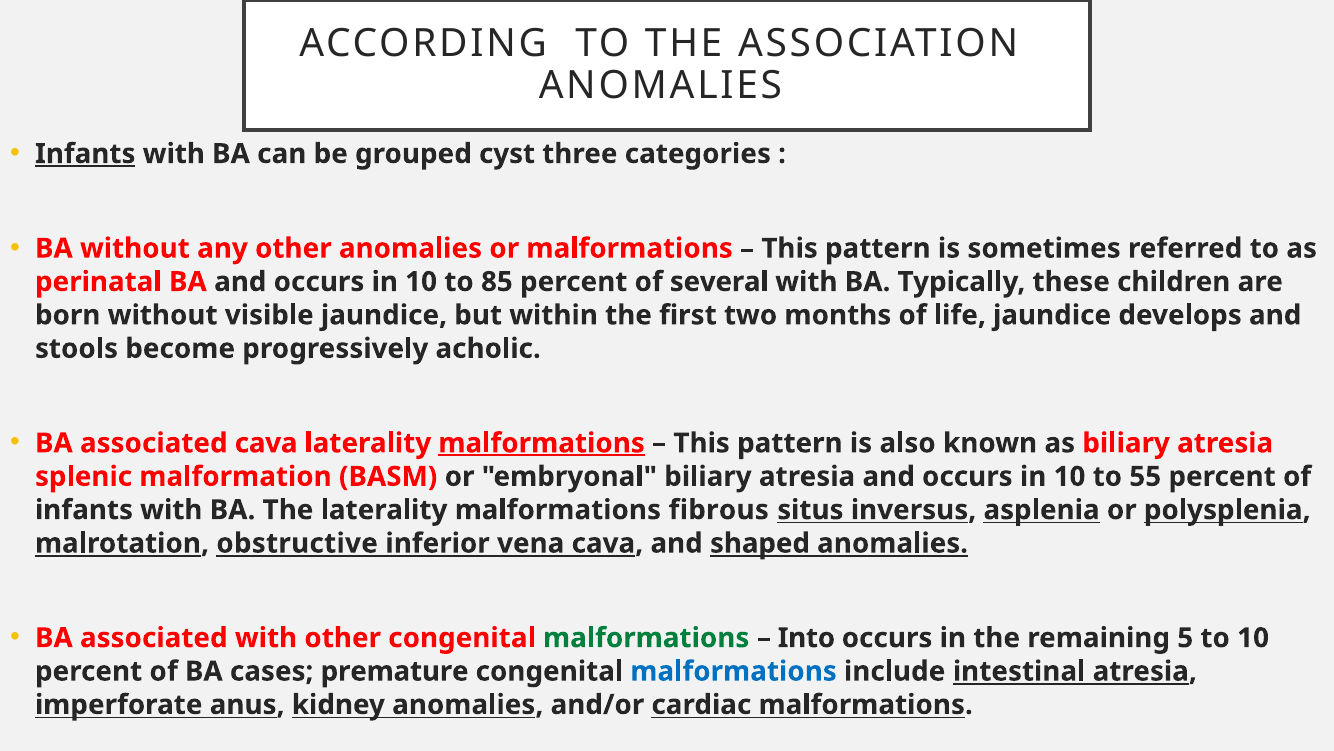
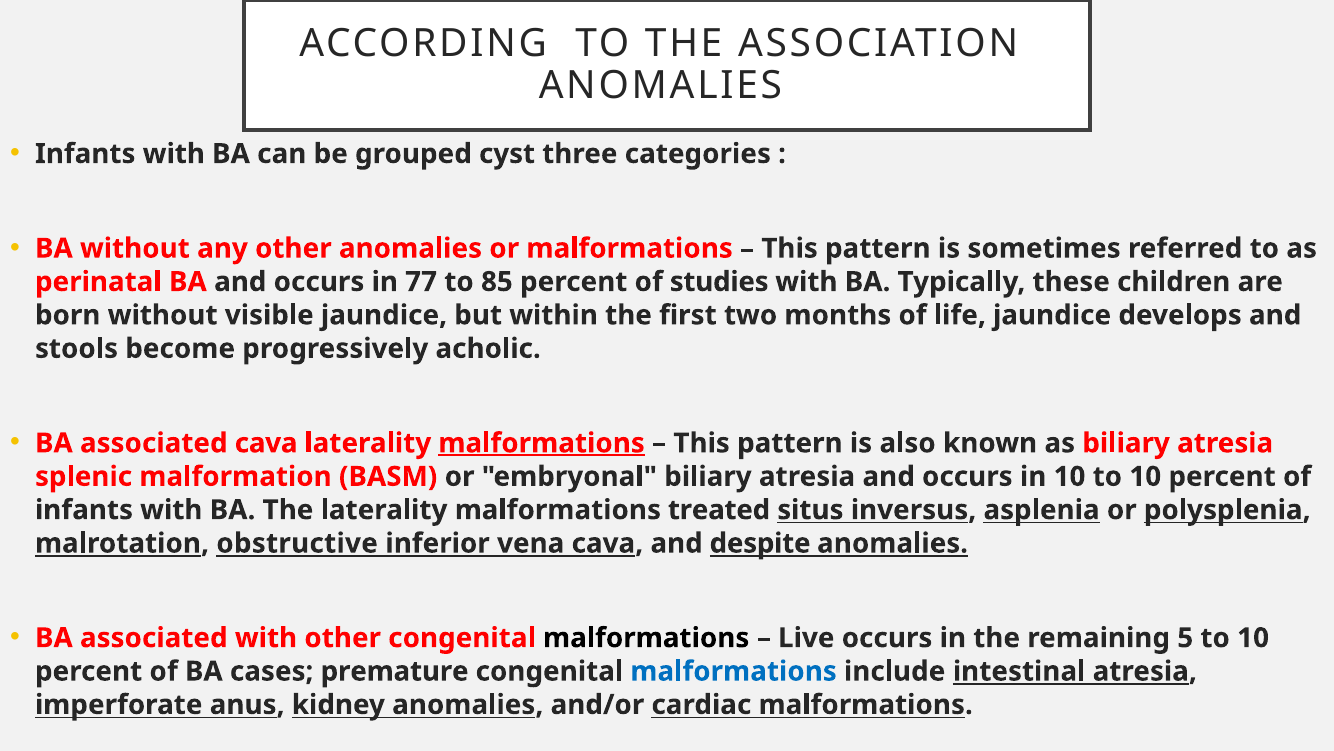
Infants at (85, 154) underline: present -> none
10 at (421, 282): 10 -> 77
several: several -> studies
10 to 55: 55 -> 10
fibrous: fibrous -> treated
shaped: shaped -> despite
malformations at (646, 637) colour: green -> black
Into: Into -> Live
